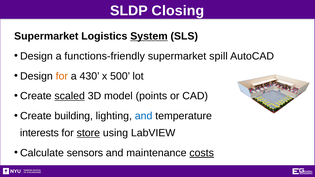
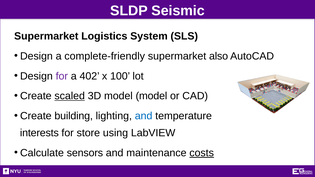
Closing: Closing -> Seismic
System underline: present -> none
functions-friendly: functions-friendly -> complete-friendly
spill: spill -> also
for at (62, 76) colour: orange -> purple
430: 430 -> 402
500: 500 -> 100
model points: points -> model
store underline: present -> none
